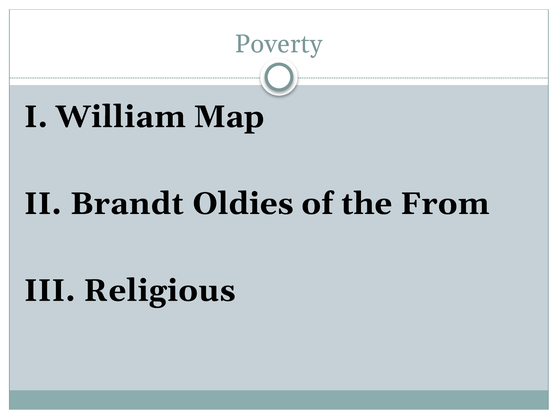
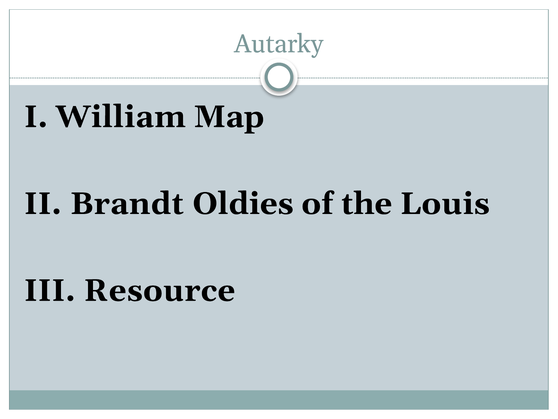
Poverty: Poverty -> Autarky
From: From -> Louis
Religious: Religious -> Resource
